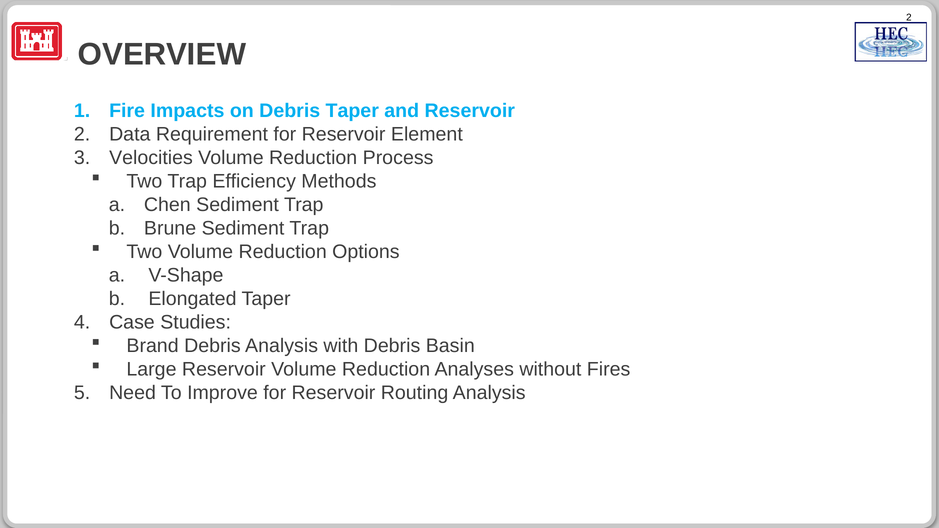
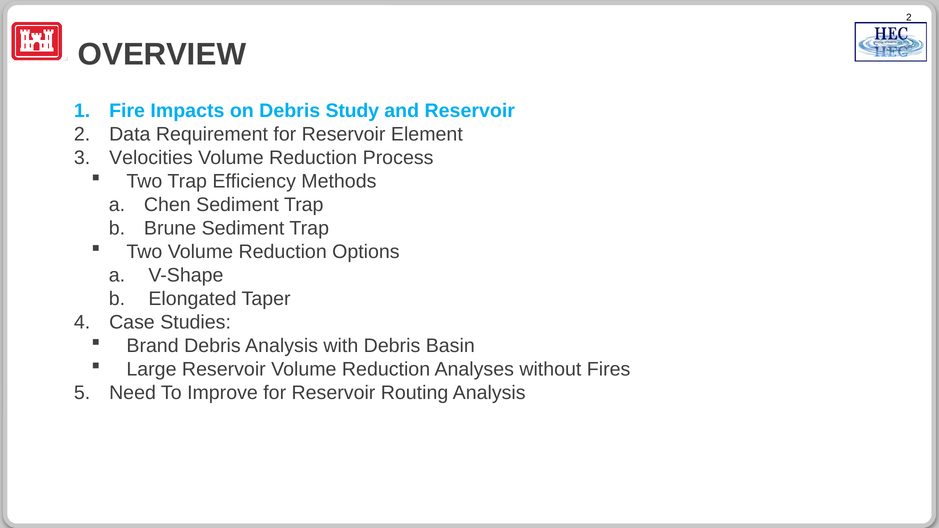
Debris Taper: Taper -> Study
